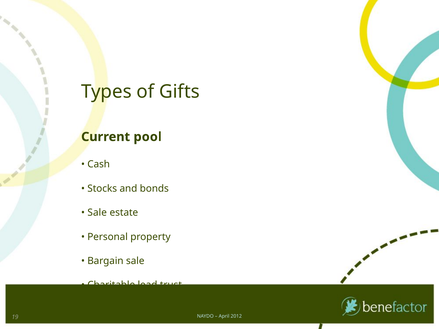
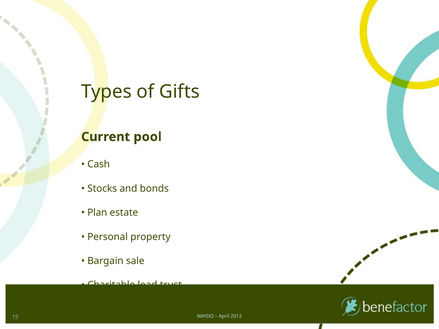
Sale at (97, 213): Sale -> Plan
